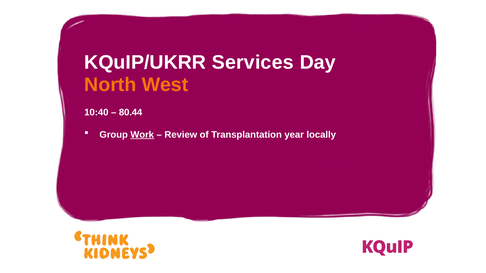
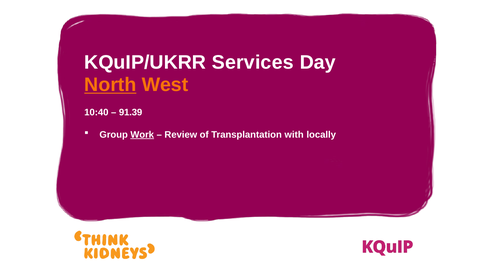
North underline: none -> present
80.44: 80.44 -> 91.39
year: year -> with
